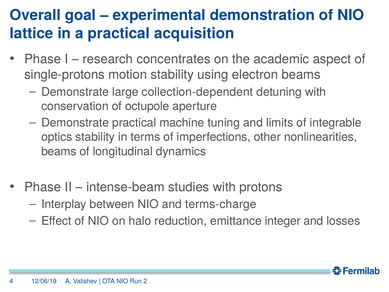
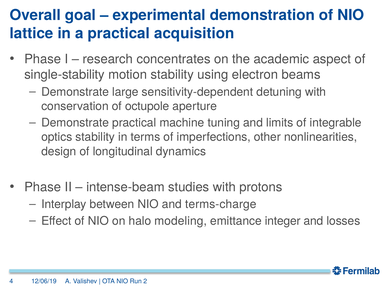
single-protons: single-protons -> single-stability
collection-dependent: collection-dependent -> sensitivity-dependent
beams at (59, 151): beams -> design
reduction: reduction -> modeling
